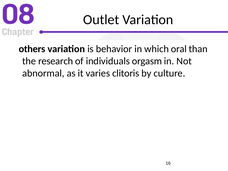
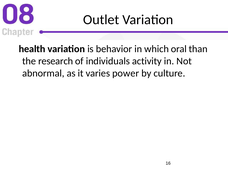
others: others -> health
orgasm: orgasm -> activity
clitoris: clitoris -> power
